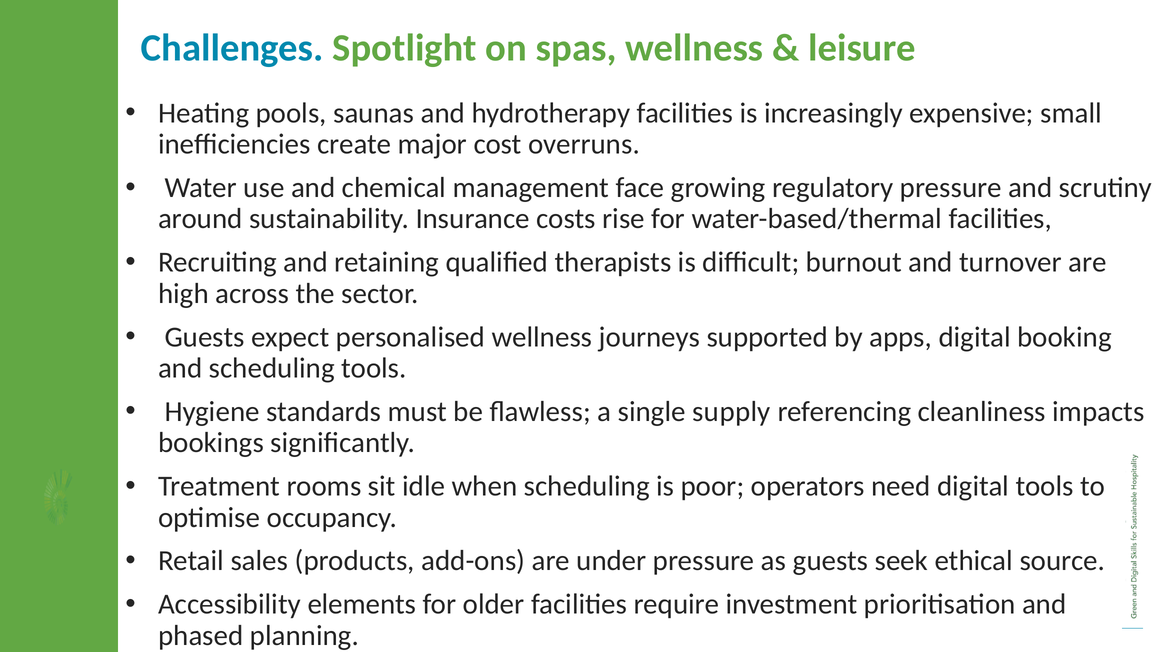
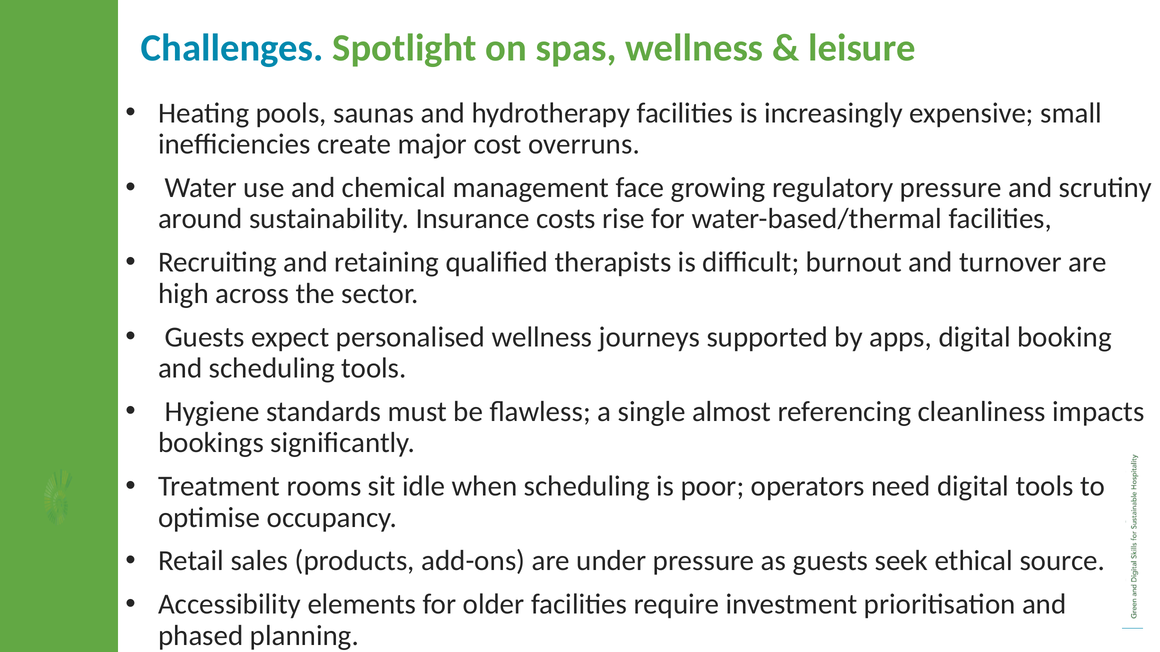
supply: supply -> almost
